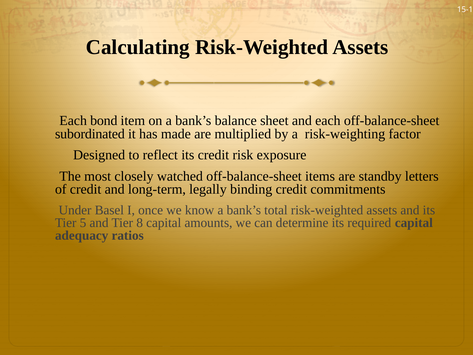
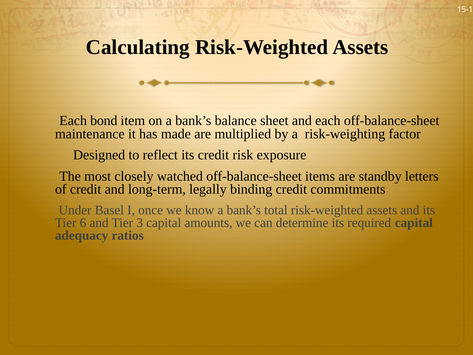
subordinated: subordinated -> maintenance
5: 5 -> 6
8: 8 -> 3
